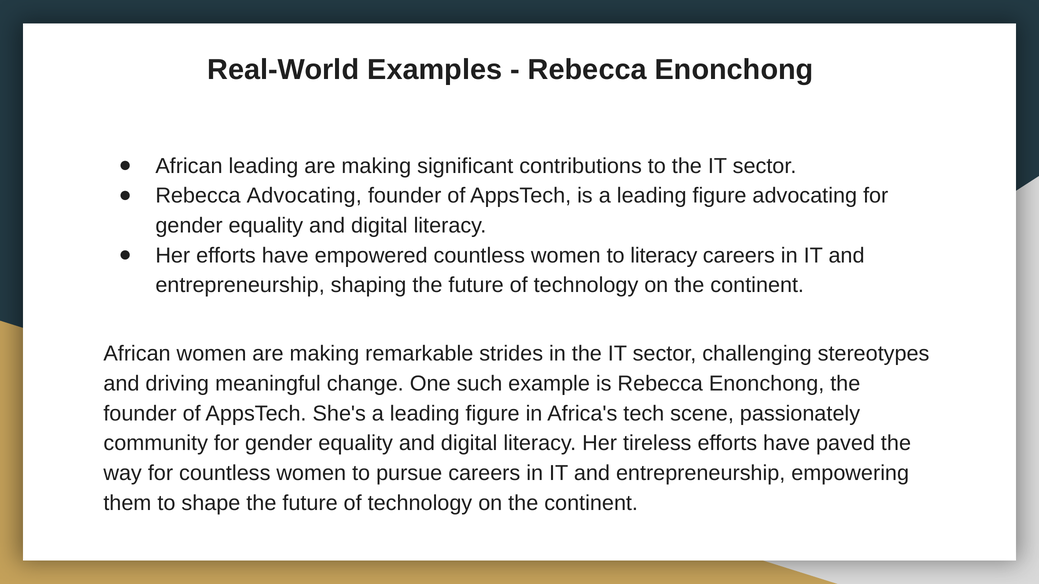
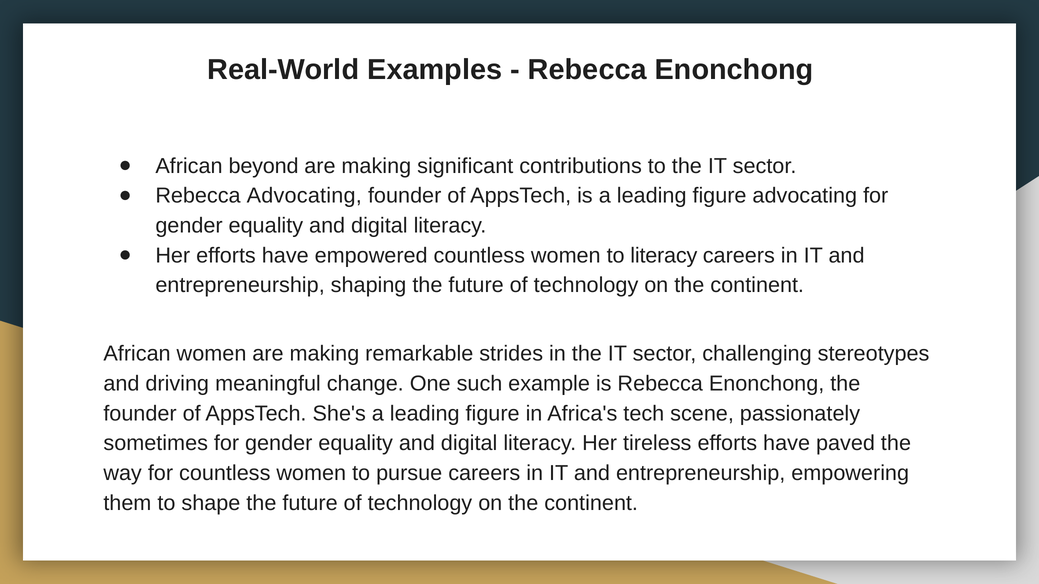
African leading: leading -> beyond
community: community -> sometimes
